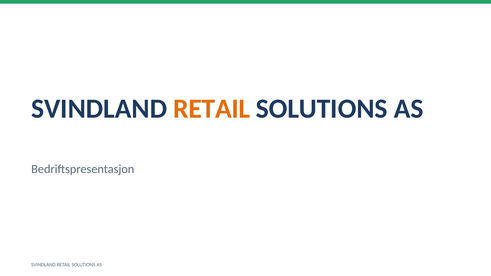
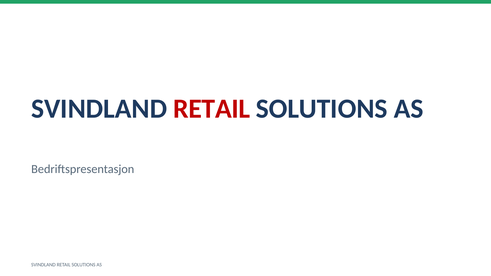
RETAIL at (212, 109) colour: orange -> red
